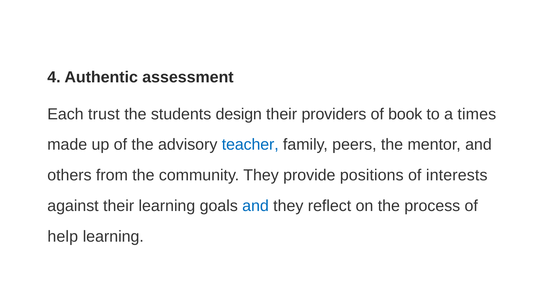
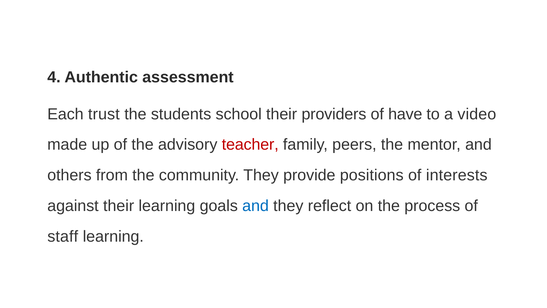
design: design -> school
book: book -> have
times: times -> video
teacher colour: blue -> red
help: help -> staff
